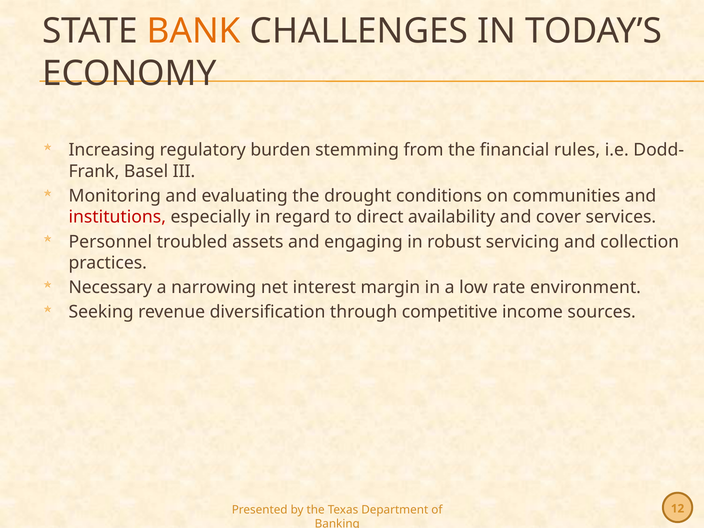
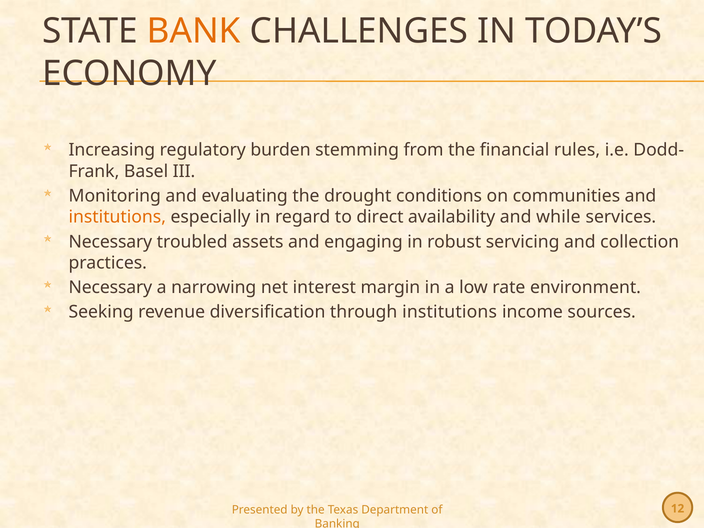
institutions at (117, 217) colour: red -> orange
cover: cover -> while
Personnel at (110, 242): Personnel -> Necessary
through competitive: competitive -> institutions
